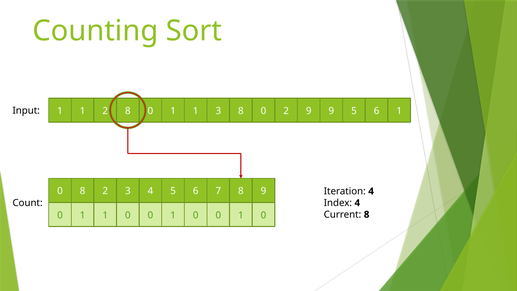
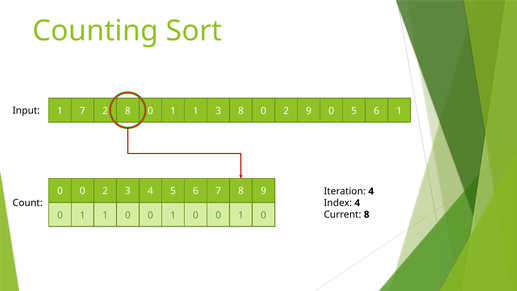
1 at (83, 111): 1 -> 7
2 9 9: 9 -> 0
8 at (83, 191): 8 -> 0
